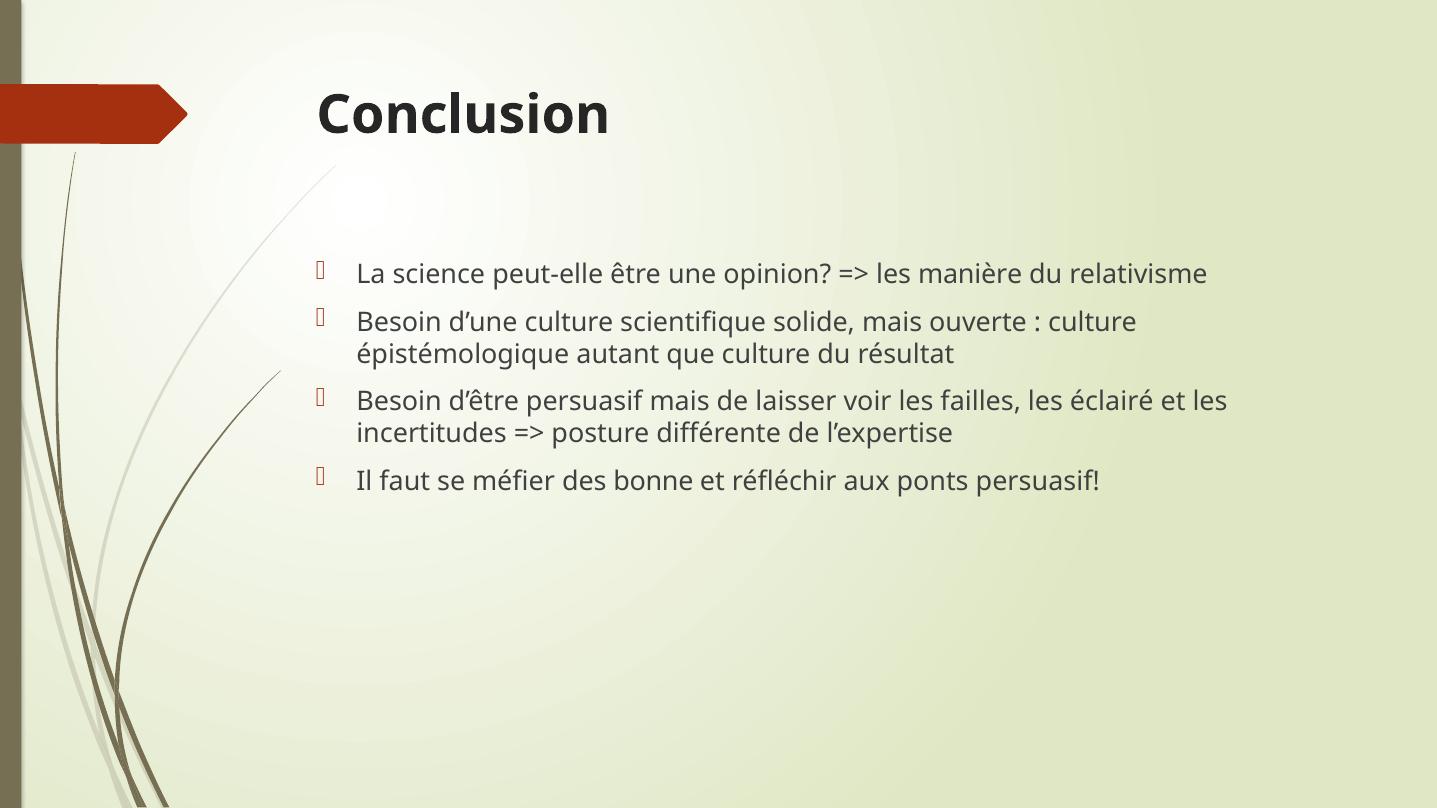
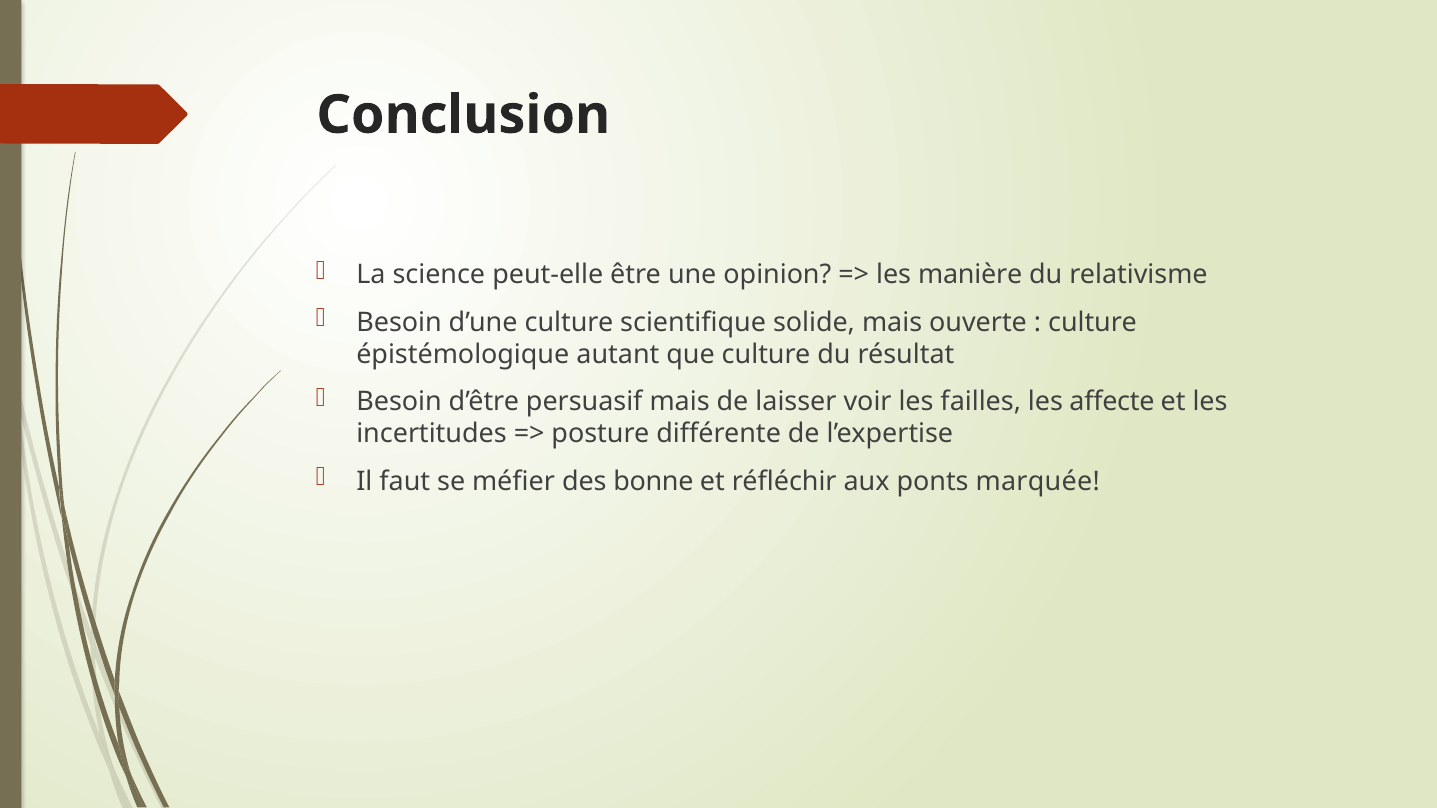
éclairé: éclairé -> affecte
ponts persuasif: persuasif -> marquée
